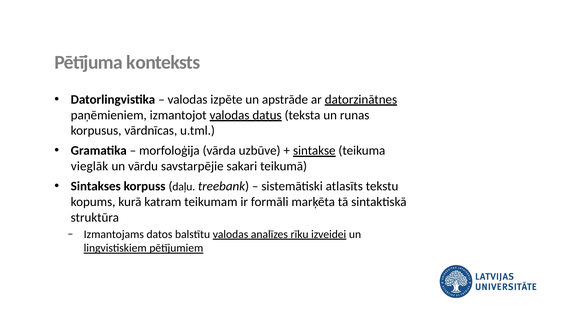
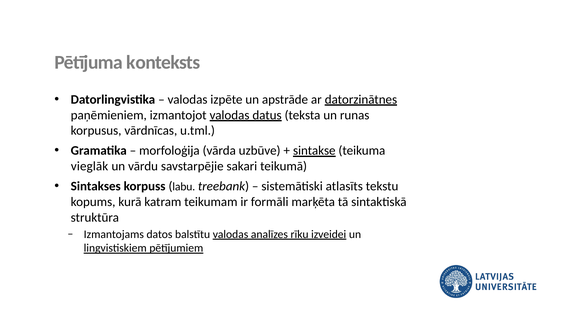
daļu: daļu -> labu
